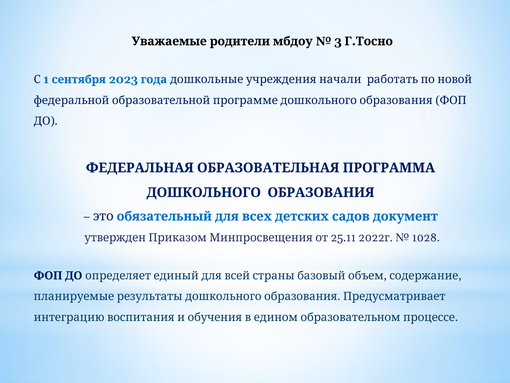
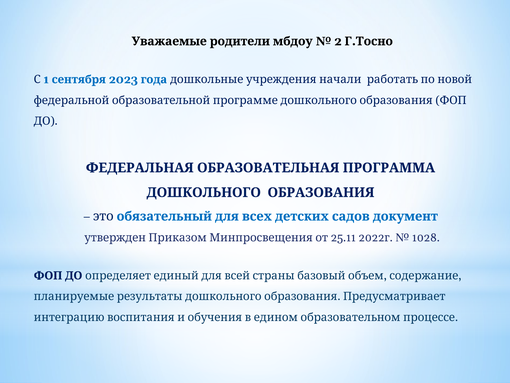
3: 3 -> 2
